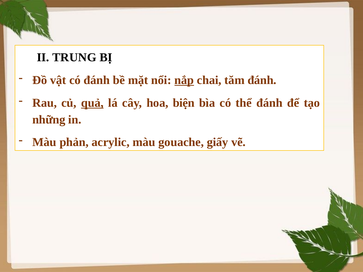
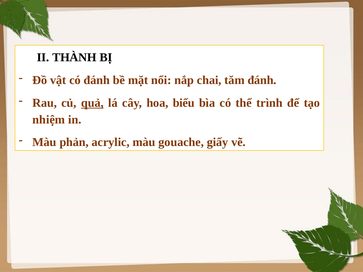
TRUNG: TRUNG -> THÀNH
nắp underline: present -> none
biện: biện -> biểu
thể đánh: đánh -> trình
những: những -> nhiệm
